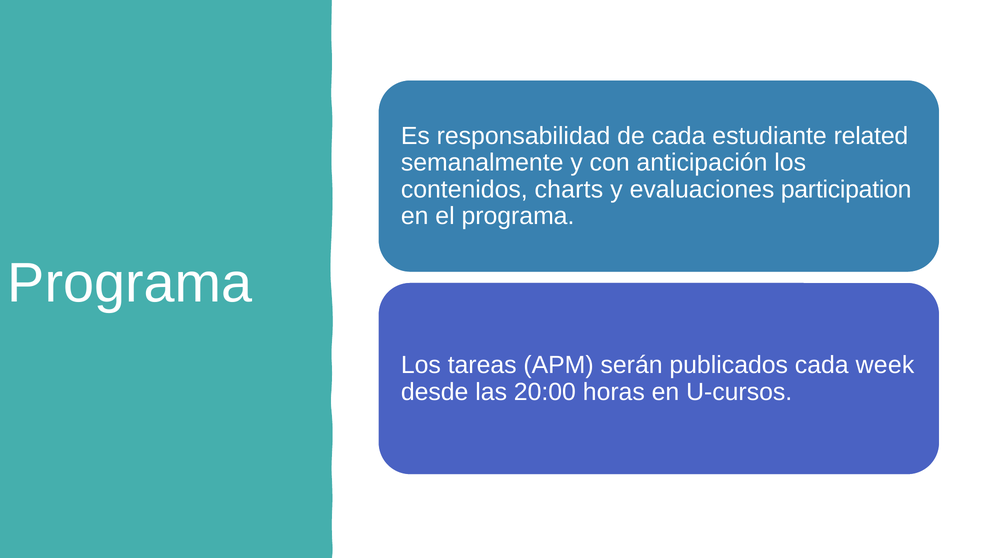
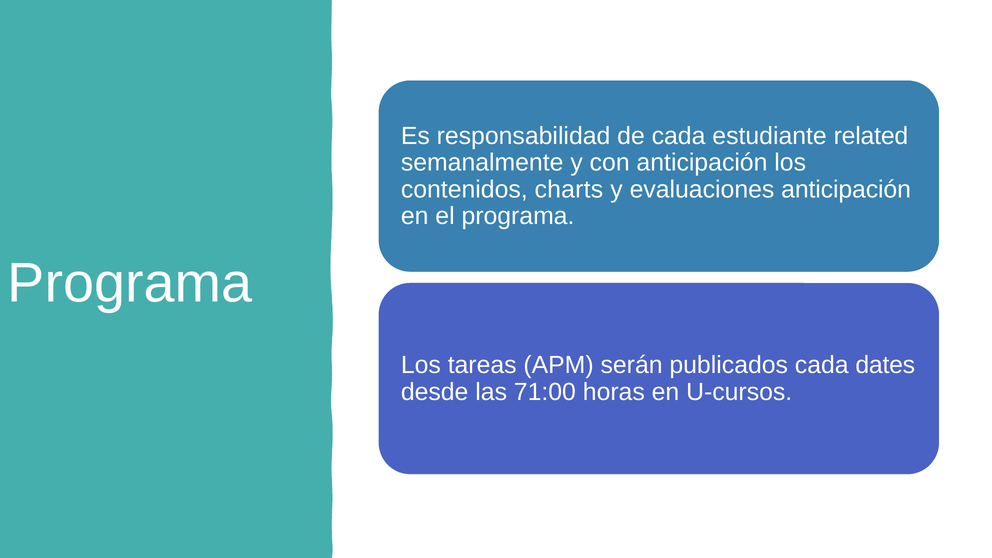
evaluaciones participation: participation -> anticipación
week: week -> dates
20:00: 20:00 -> 71:00
